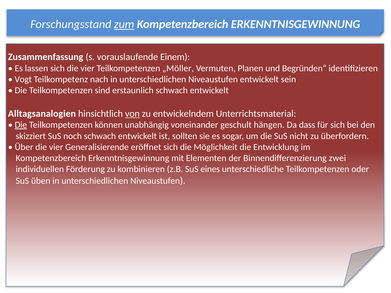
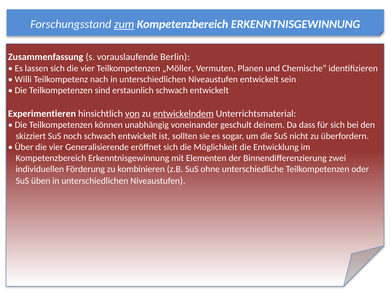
Einem: Einem -> Berlin
Begründen“: Begründen“ -> Chemische“
Vogt: Vogt -> Willi
Alltagsanalogien: Alltagsanalogien -> Experimentieren
entwickelndem underline: none -> present
Die at (21, 125) underline: present -> none
hängen: hängen -> deinem
eines: eines -> ohne
